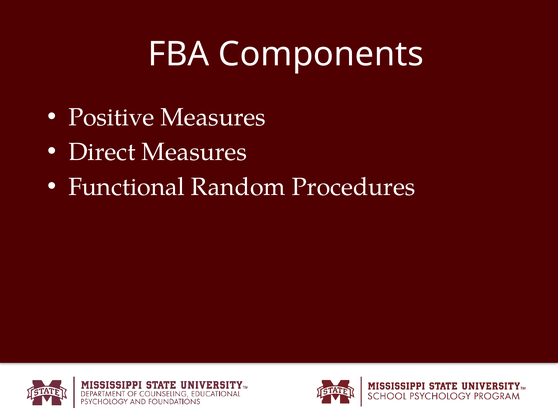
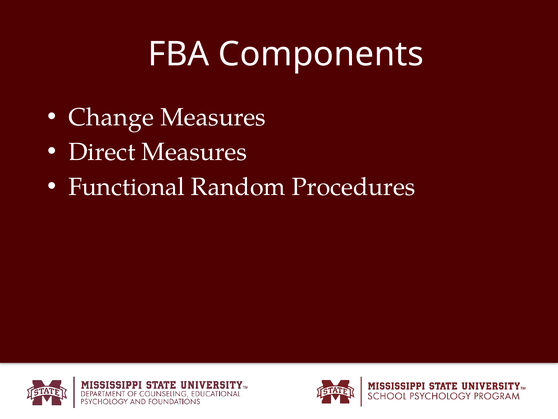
Positive: Positive -> Change
